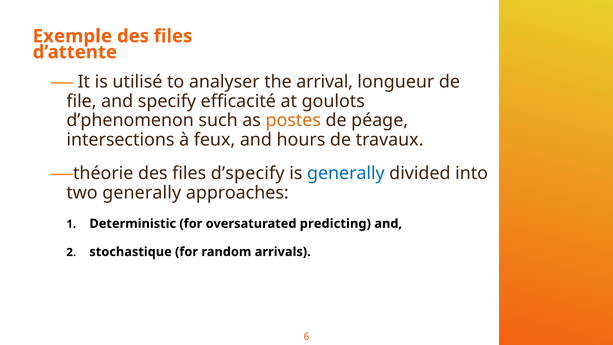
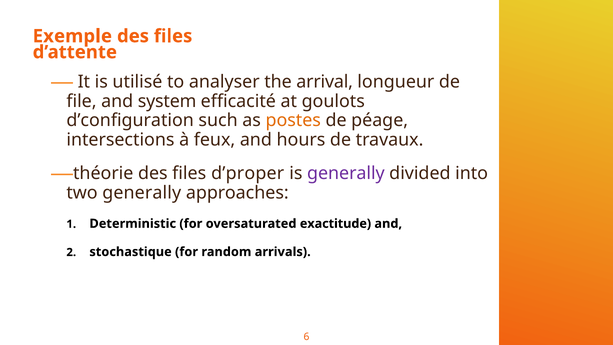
specify: specify -> system
d’phenomenon: d’phenomenon -> d’configuration
d’specify: d’specify -> d’proper
generally at (346, 173) colour: blue -> purple
predicting: predicting -> exactitude
